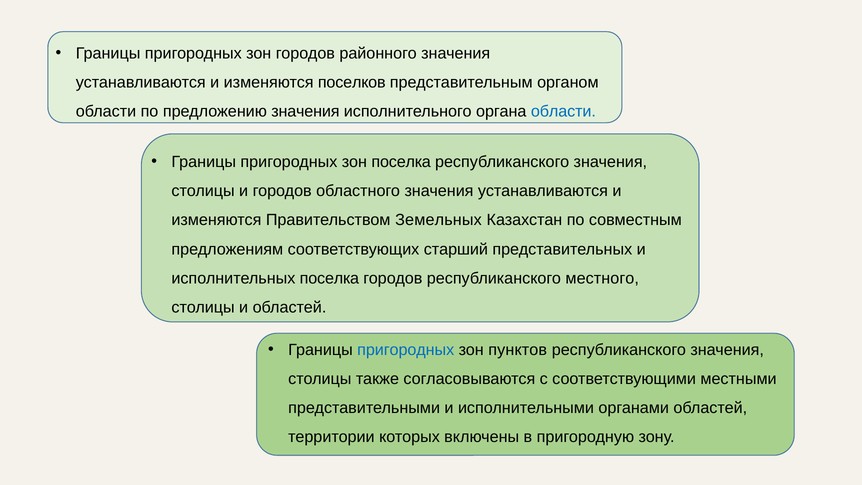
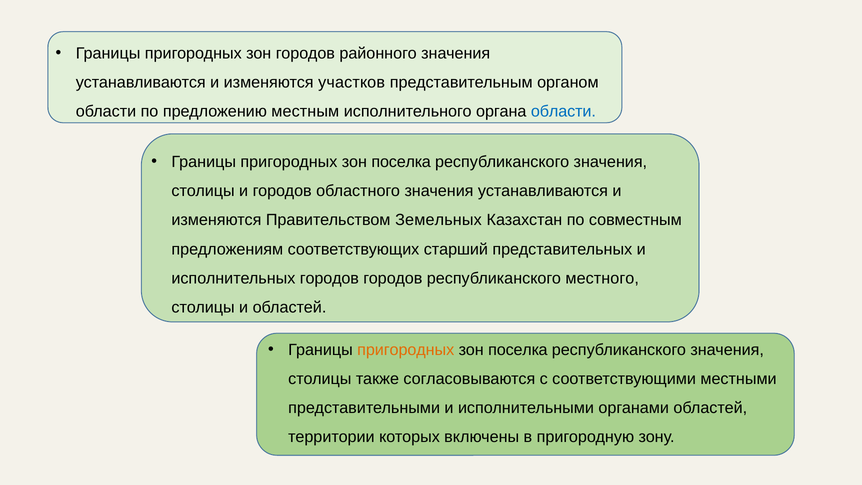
поселков: поселков -> участков
предложению значения: значения -> местным
исполнительных поселка: поселка -> городов
пригородных at (406, 350) colour: blue -> orange
пунктов at (518, 350): пунктов -> поселка
